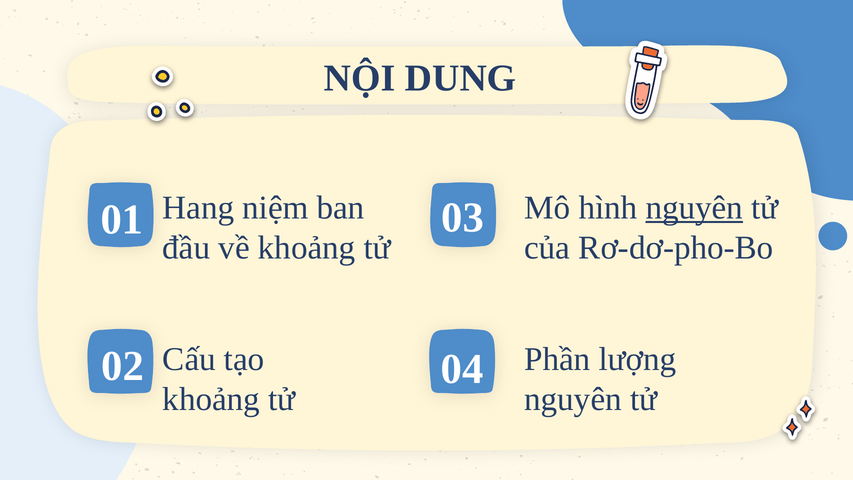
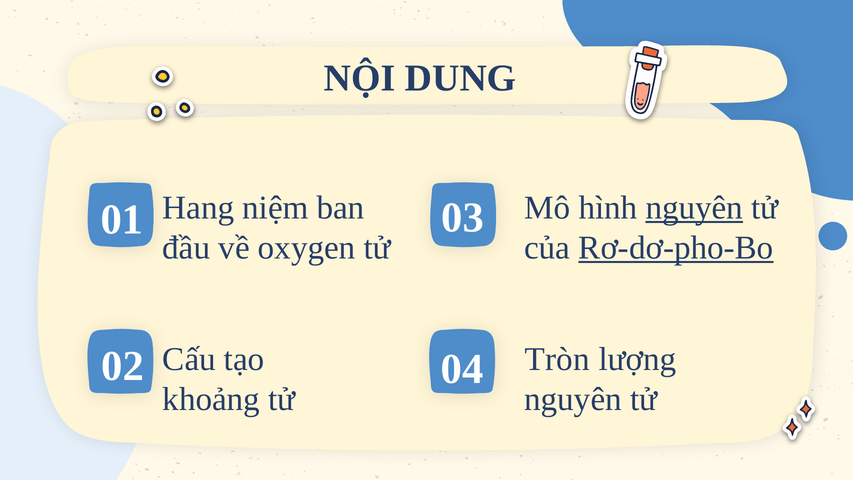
về khoảng: khoảng -> oxygen
Rơ-dơ-pho-Bo underline: none -> present
Phần: Phần -> Tròn
